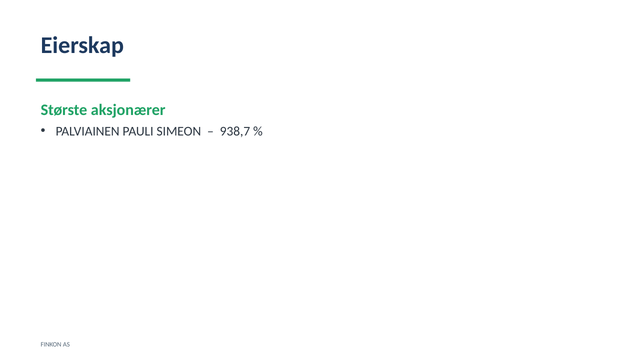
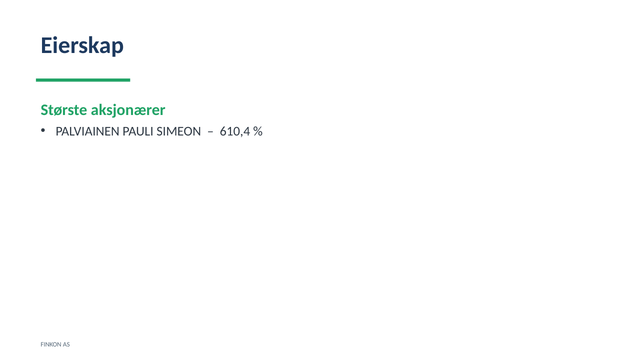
938,7: 938,7 -> 610,4
